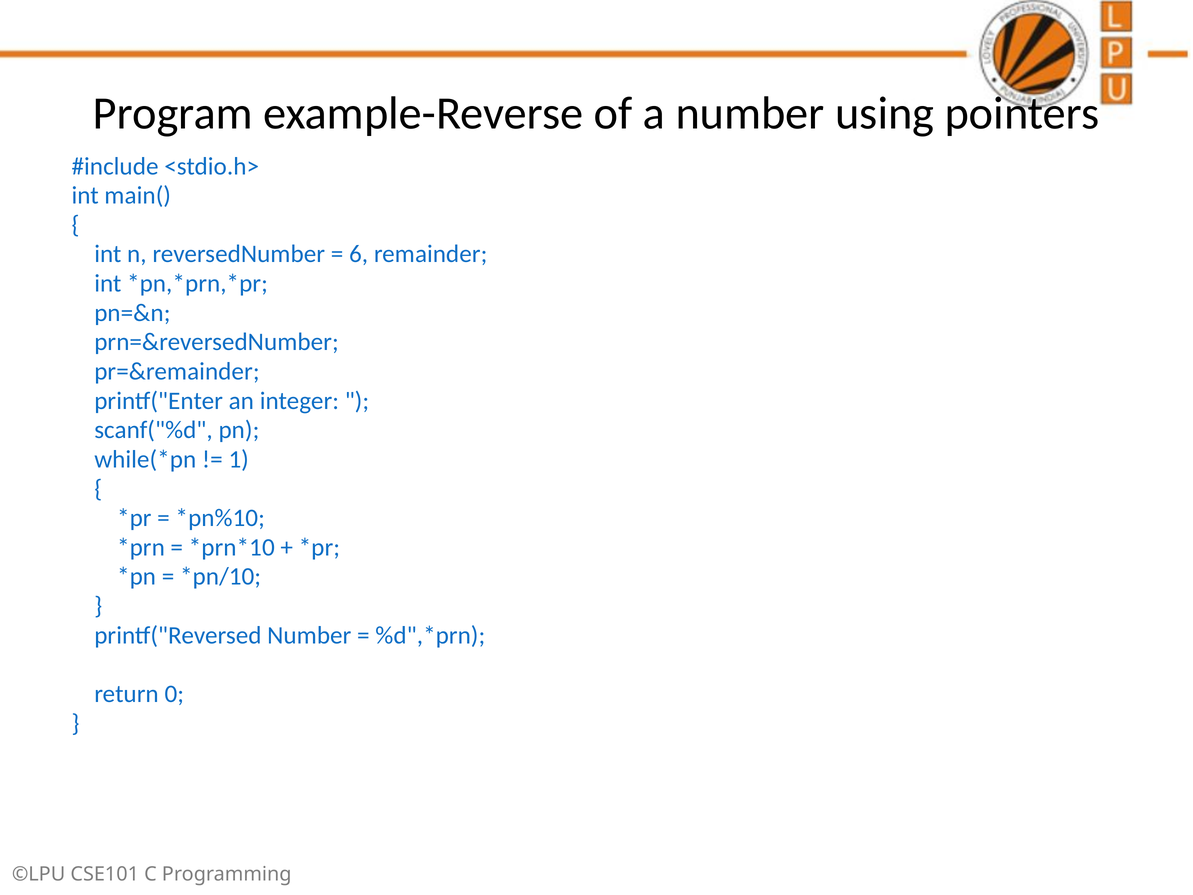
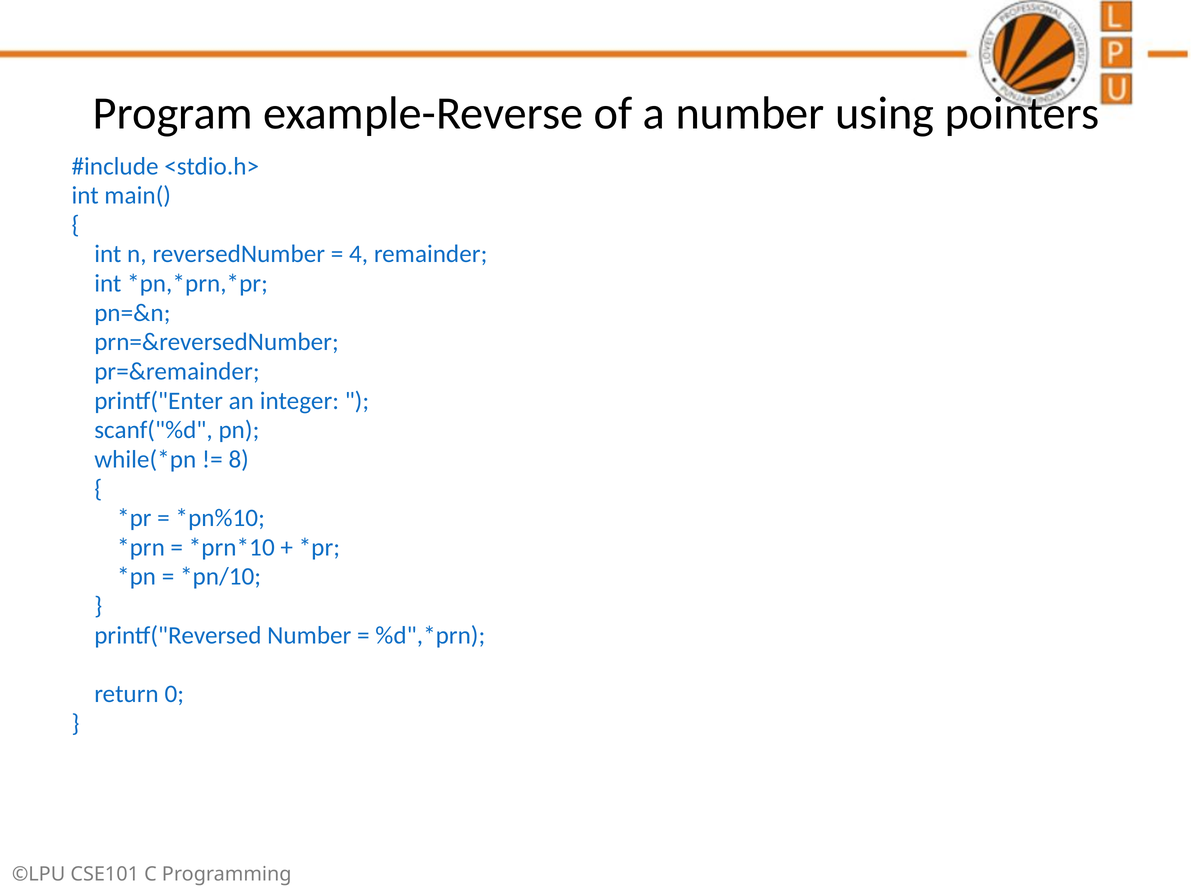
6: 6 -> 4
1: 1 -> 8
